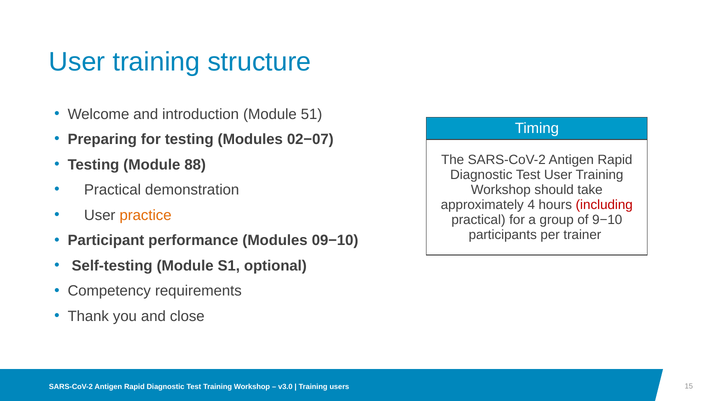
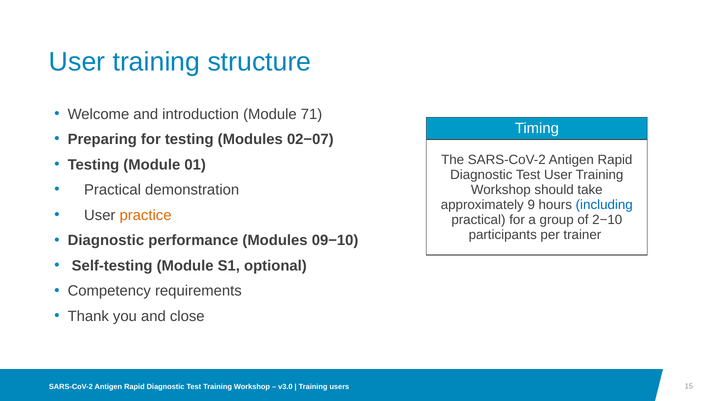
51: 51 -> 71
88: 88 -> 01
4: 4 -> 9
including colour: red -> blue
9−10: 9−10 -> 2−10
Participant at (106, 240): Participant -> Diagnostic
